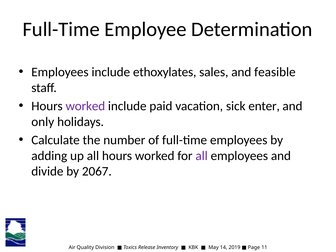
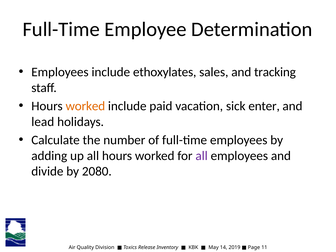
feasible: feasible -> tracking
worked at (85, 106) colour: purple -> orange
only: only -> lead
2067: 2067 -> 2080
